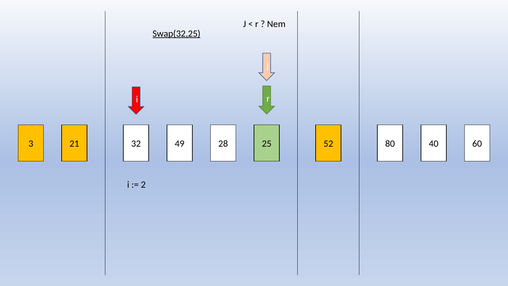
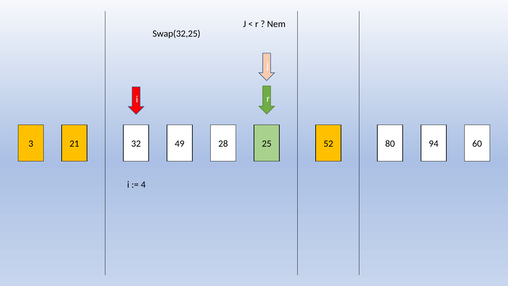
Swap(32,25 underline: present -> none
40: 40 -> 94
2: 2 -> 4
